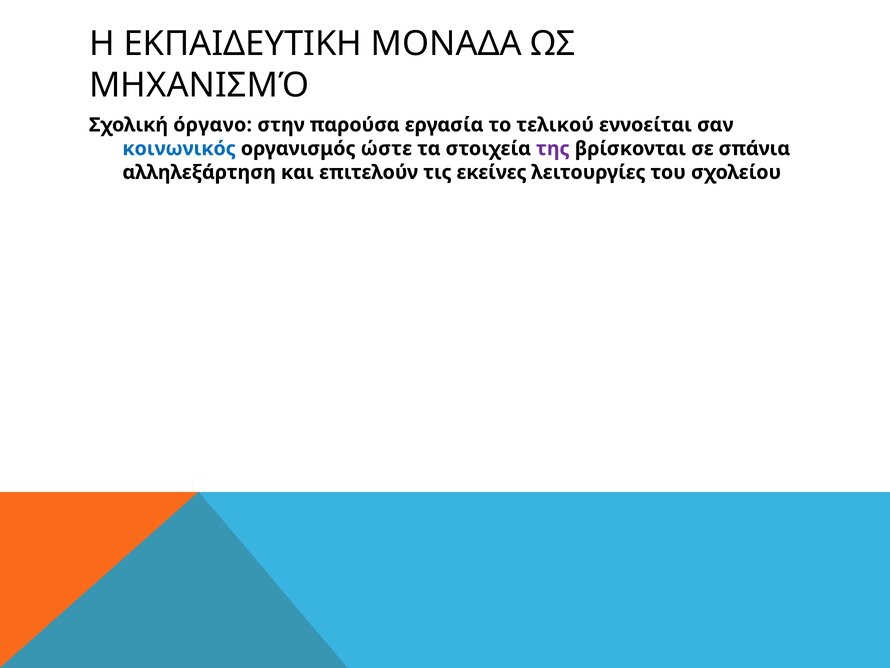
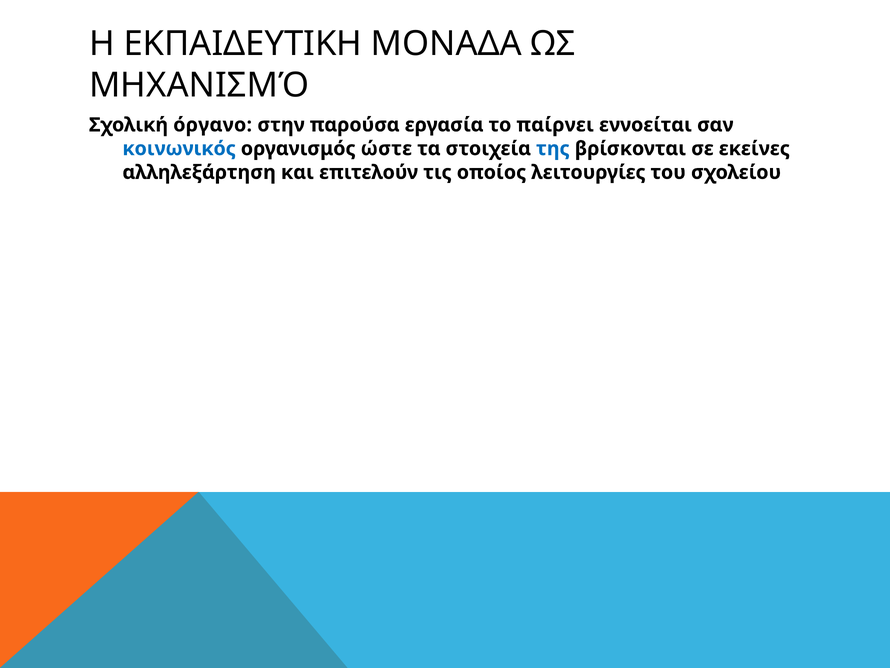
τελικού: τελικού -> παίρνει
της colour: purple -> blue
σπάνια: σπάνια -> εκείνες
εκείνες: εκείνες -> οποίος
